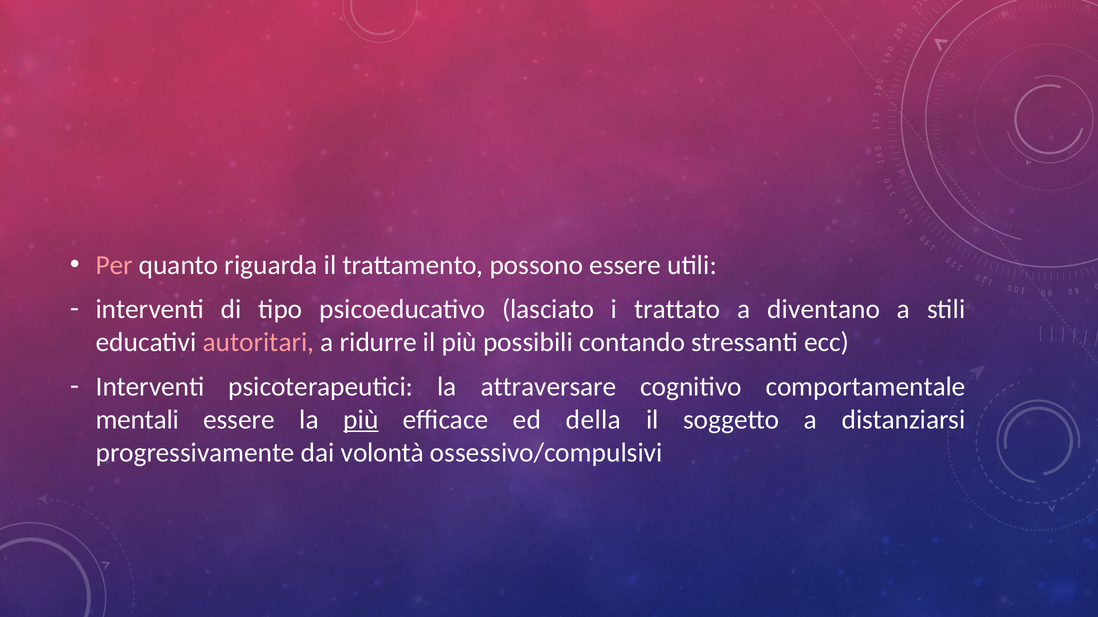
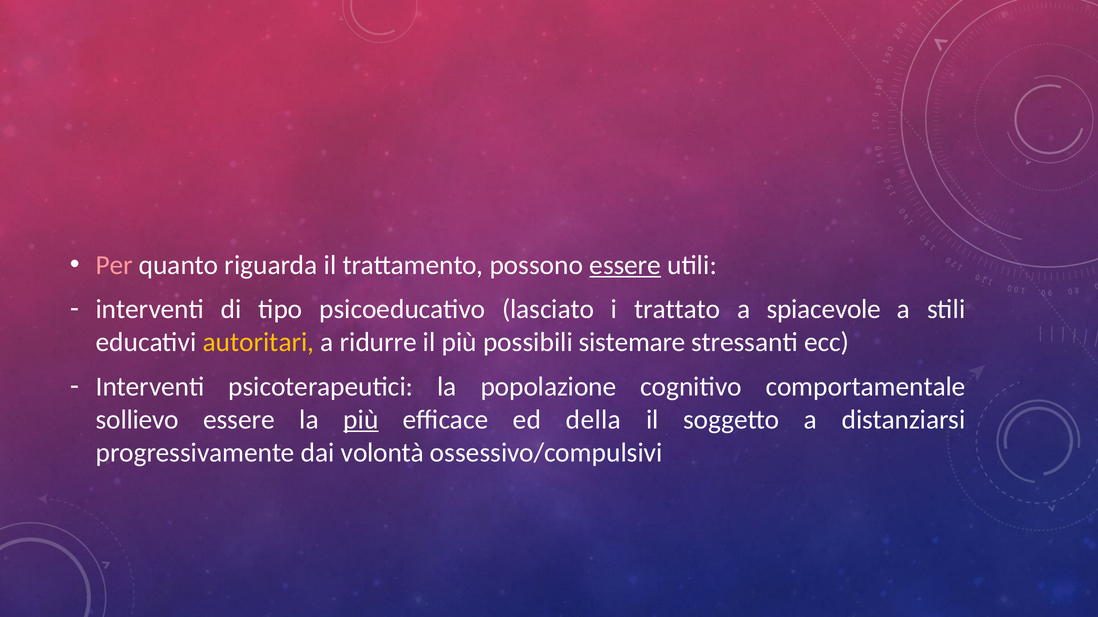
essere at (625, 265) underline: none -> present
diventano: diventano -> spiacevole
autoritari colour: pink -> yellow
contando: contando -> sistemare
attraversare: attraversare -> popolazione
mentali: mentali -> sollievo
